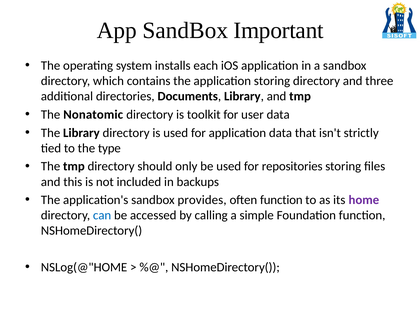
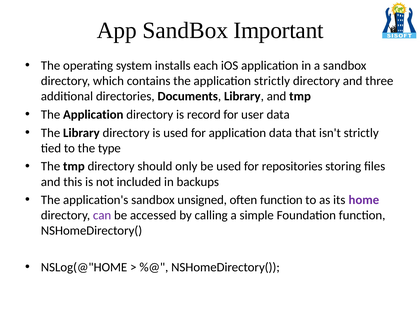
application storing: storing -> strictly
Nonatomic at (93, 115): Nonatomic -> Application
toolkit: toolkit -> record
provides: provides -> unsigned
can colour: blue -> purple
